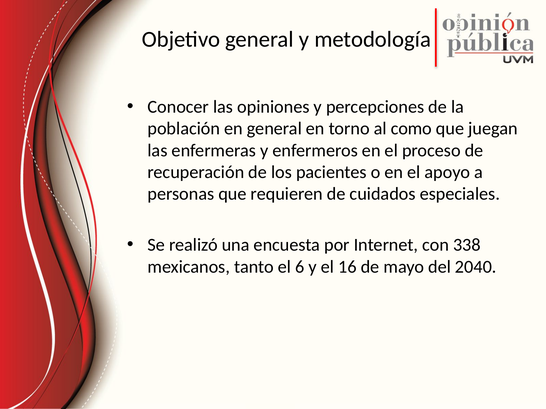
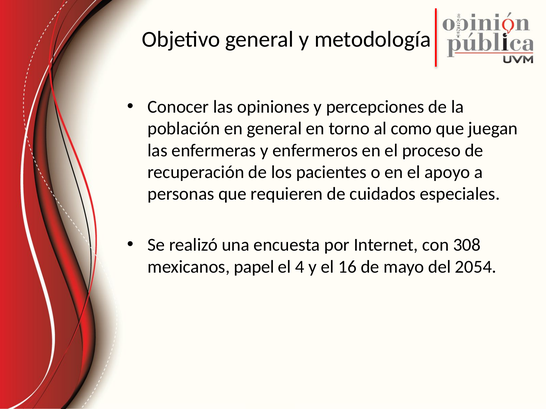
338: 338 -> 308
tanto: tanto -> papel
6: 6 -> 4
2040: 2040 -> 2054
